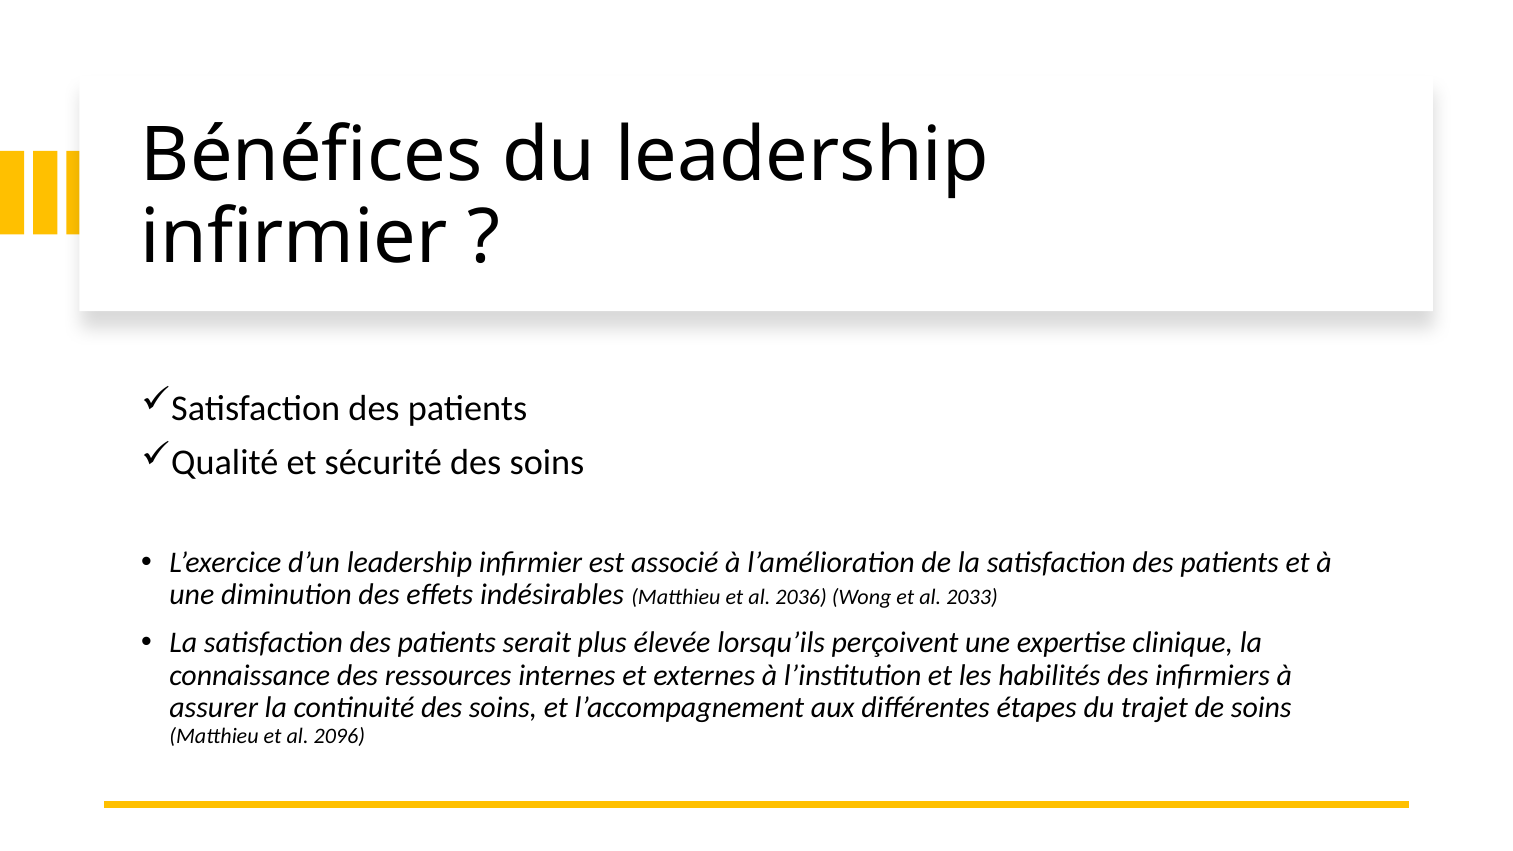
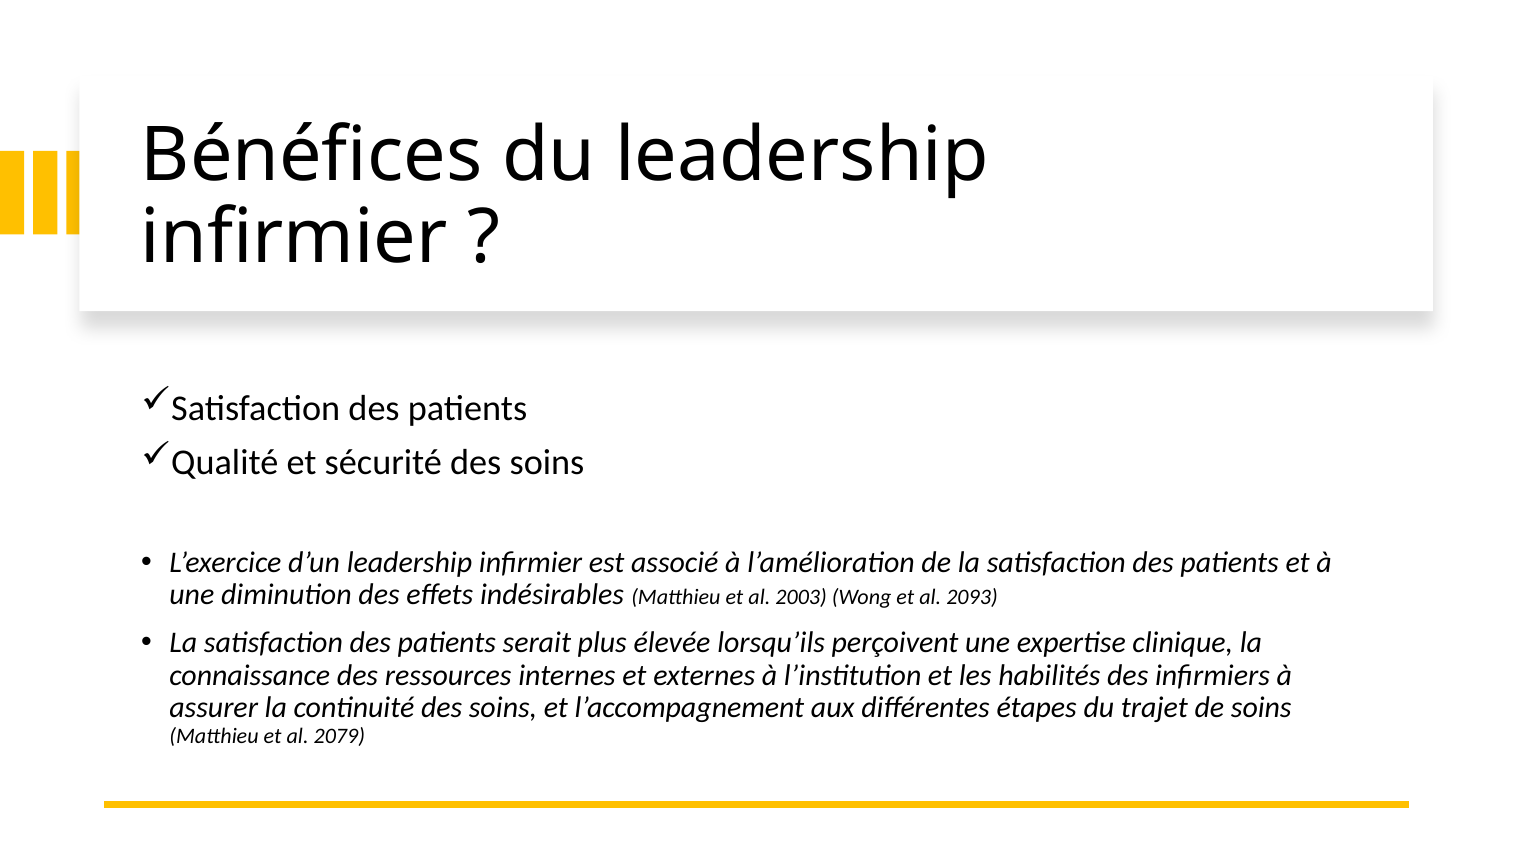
2036: 2036 -> 2003
2033: 2033 -> 2093
2096: 2096 -> 2079
